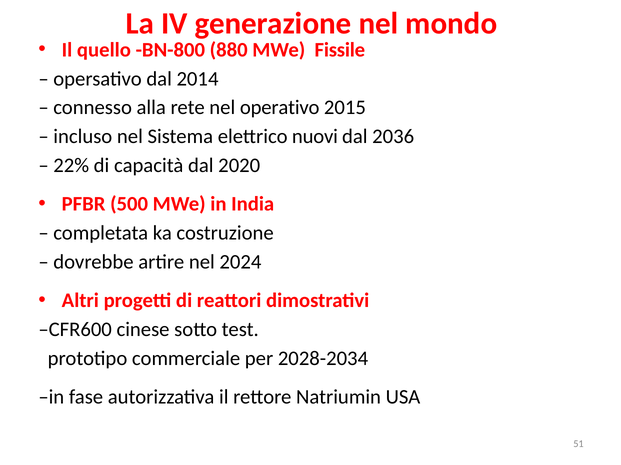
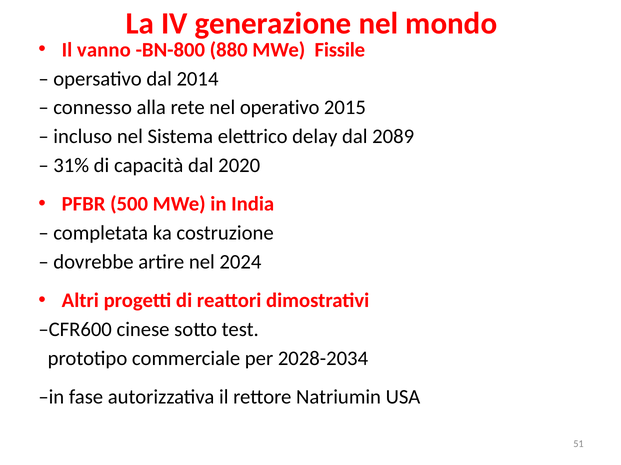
quello: quello -> vanno
nuovi: nuovi -> delay
2036: 2036 -> 2089
22%: 22% -> 31%
